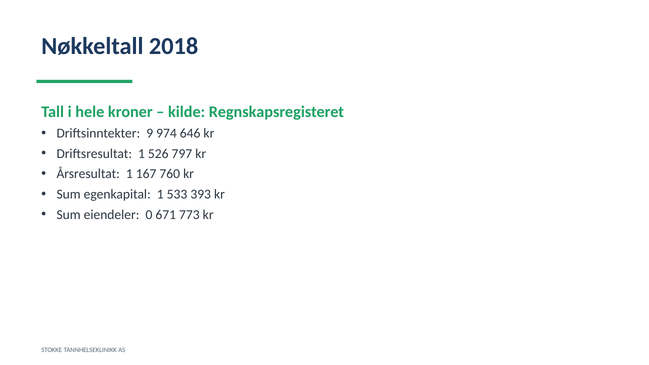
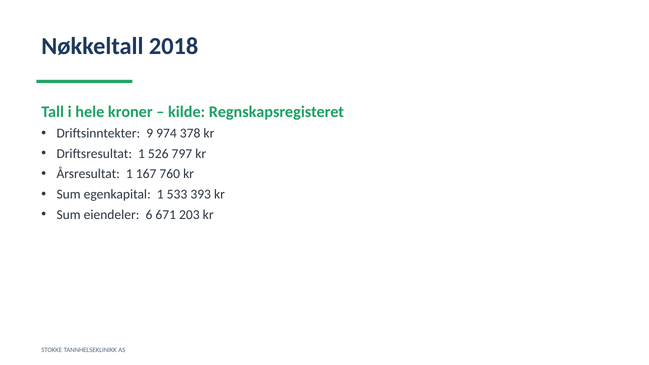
646: 646 -> 378
0: 0 -> 6
773: 773 -> 203
